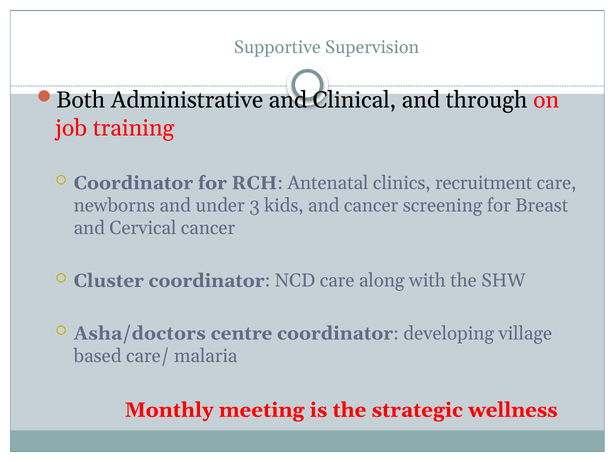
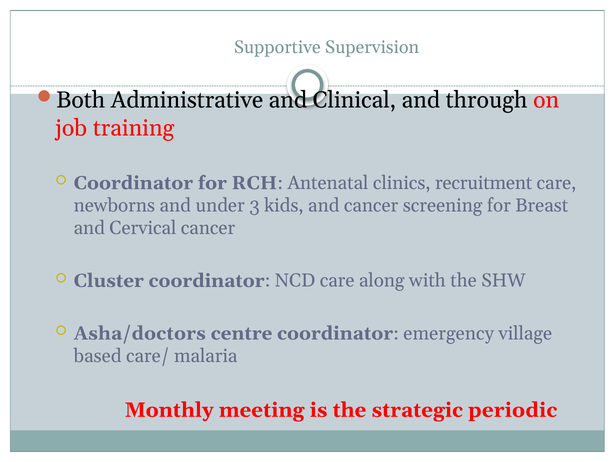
developing: developing -> emergency
wellness: wellness -> periodic
